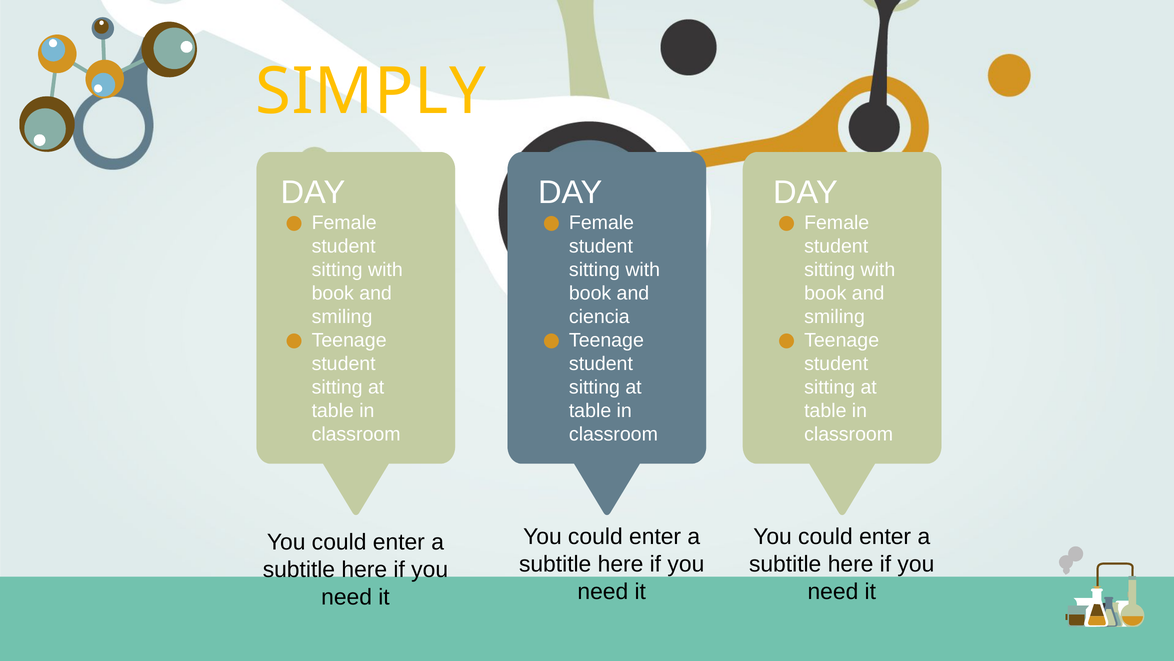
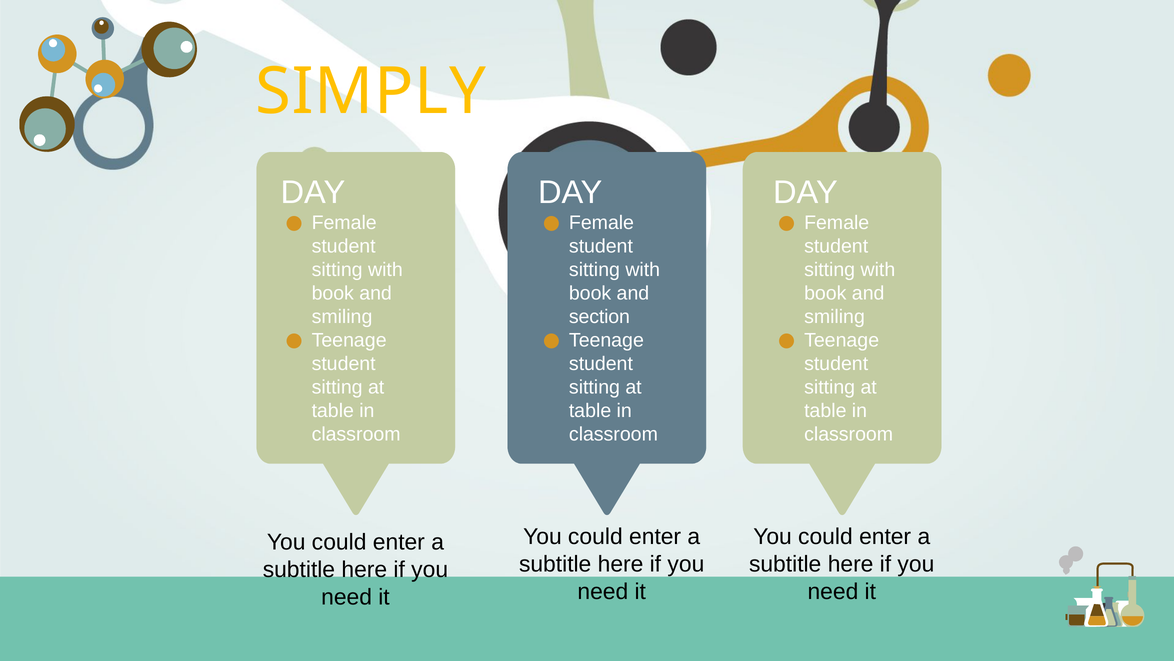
ciencia: ciencia -> section
